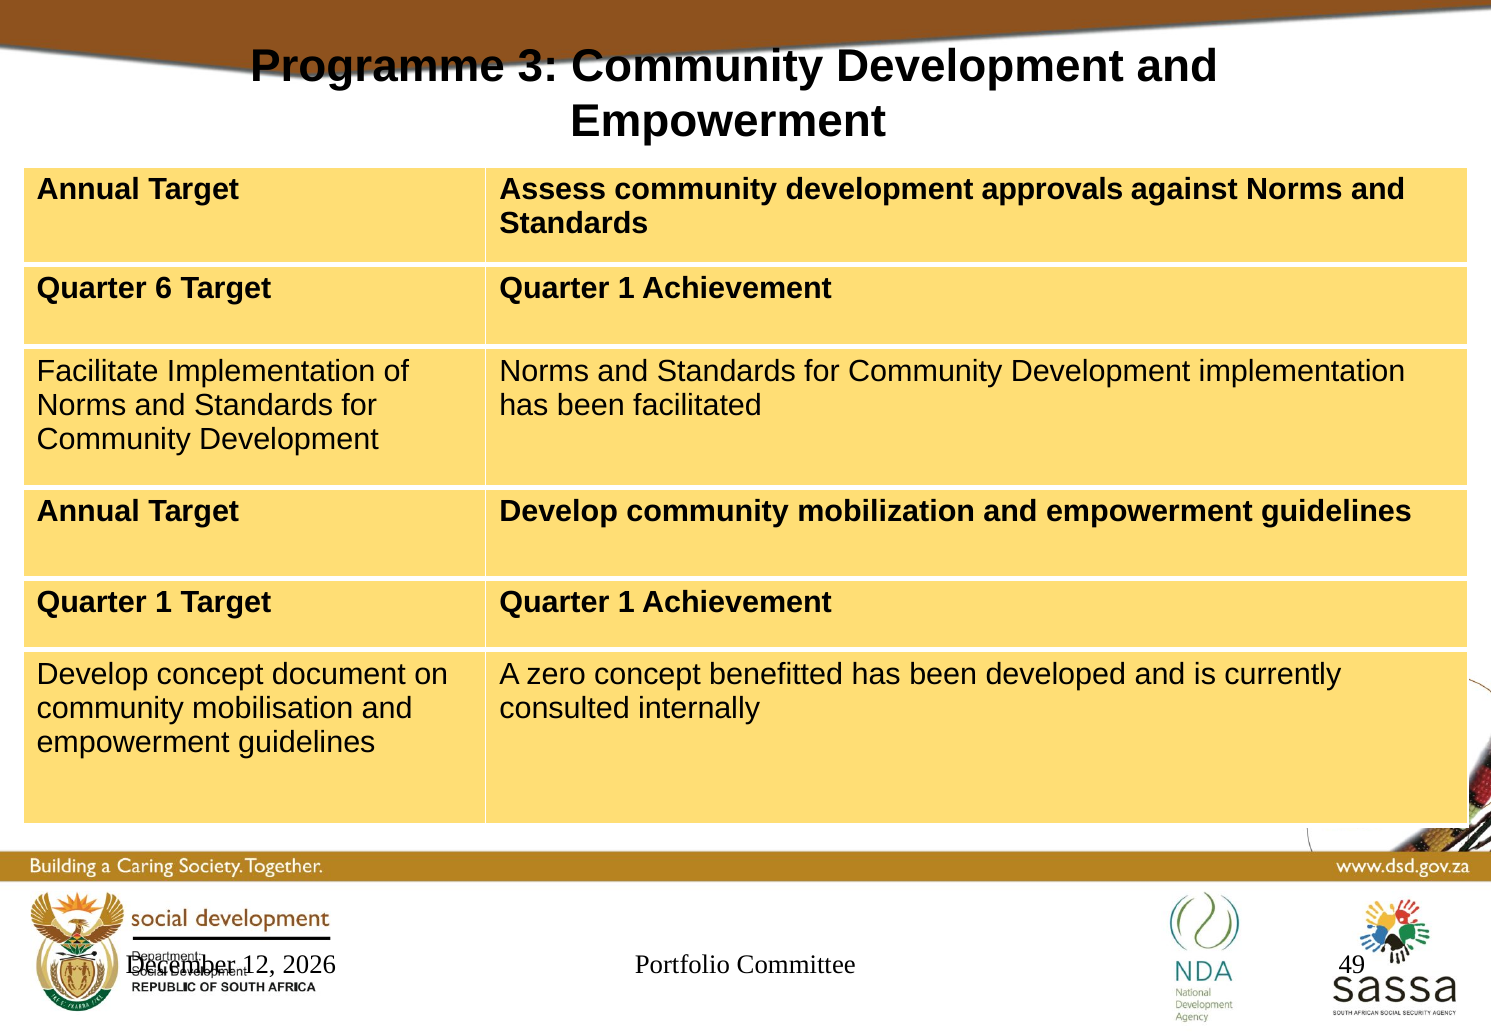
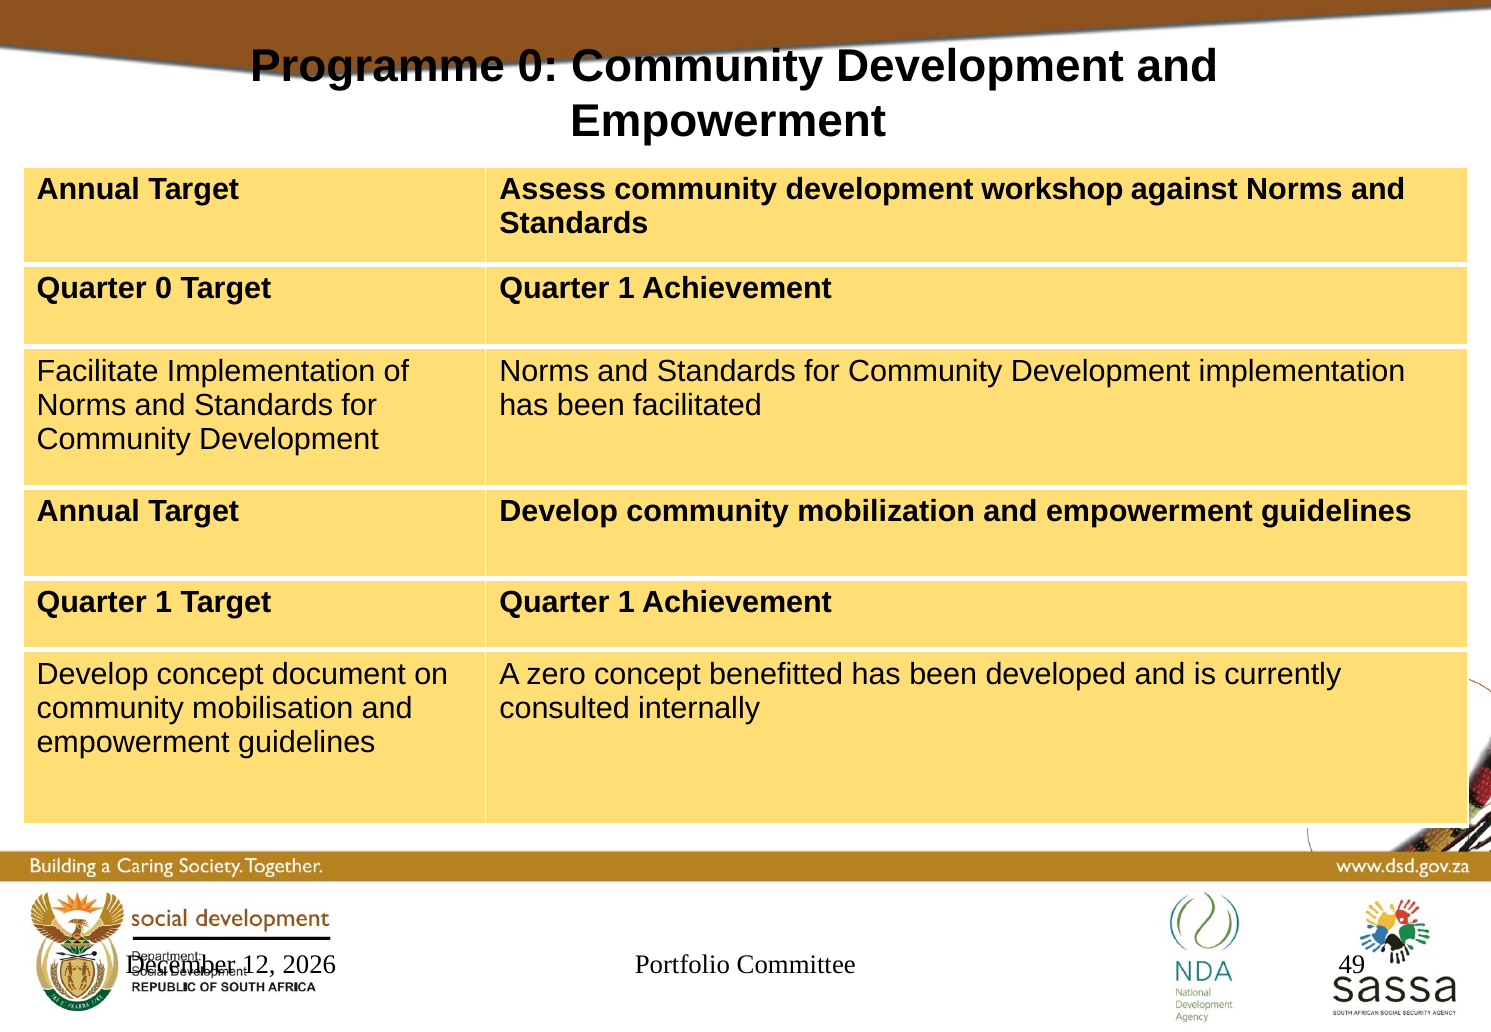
Programme 3: 3 -> 0
approvals: approvals -> workshop
Quarter 6: 6 -> 0
